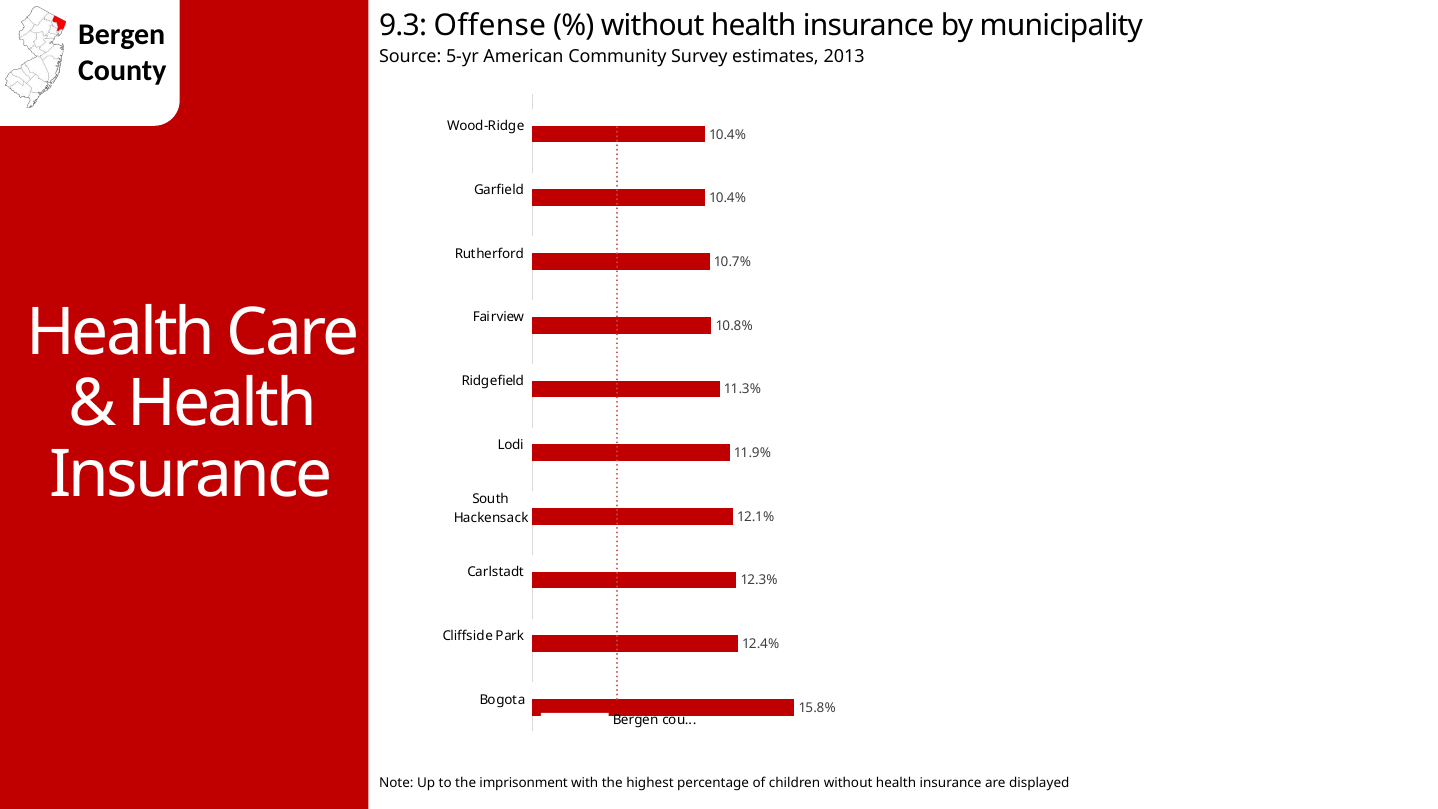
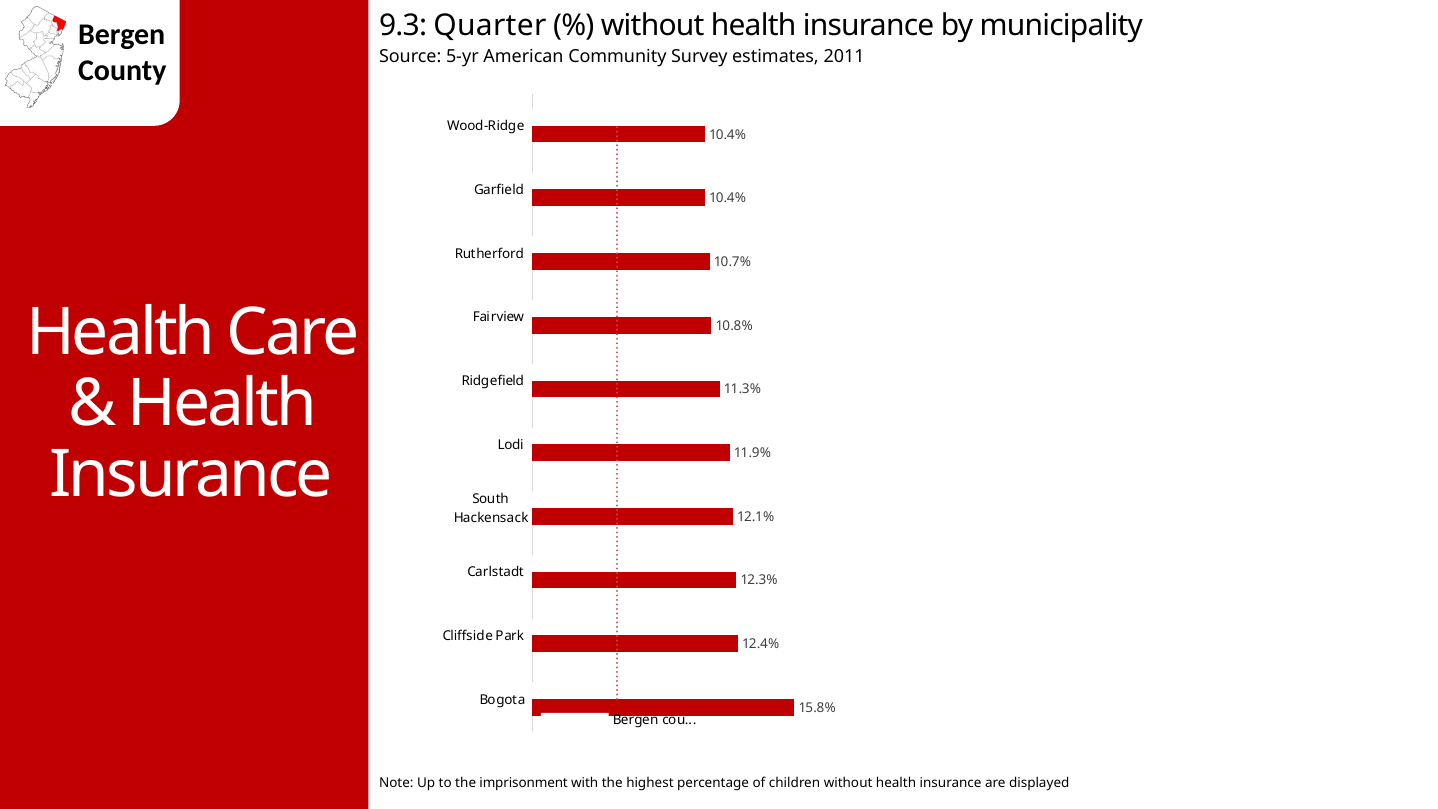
Offense: Offense -> Quarter
2013: 2013 -> 2011
